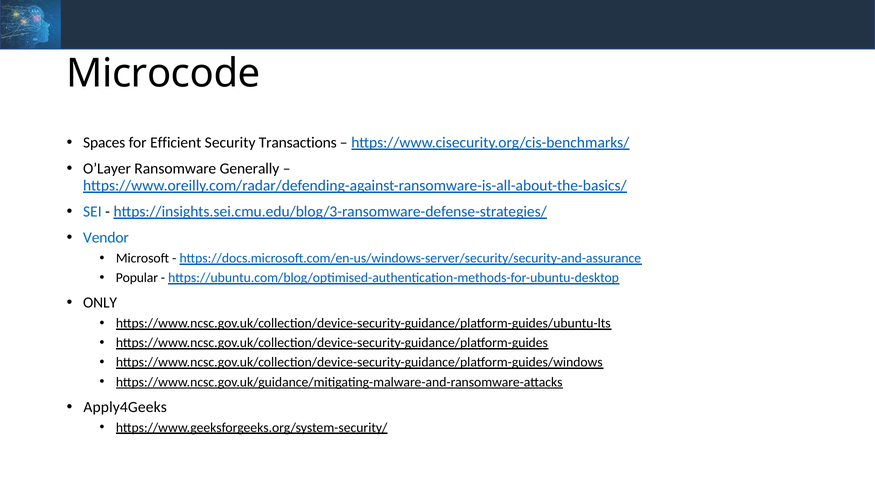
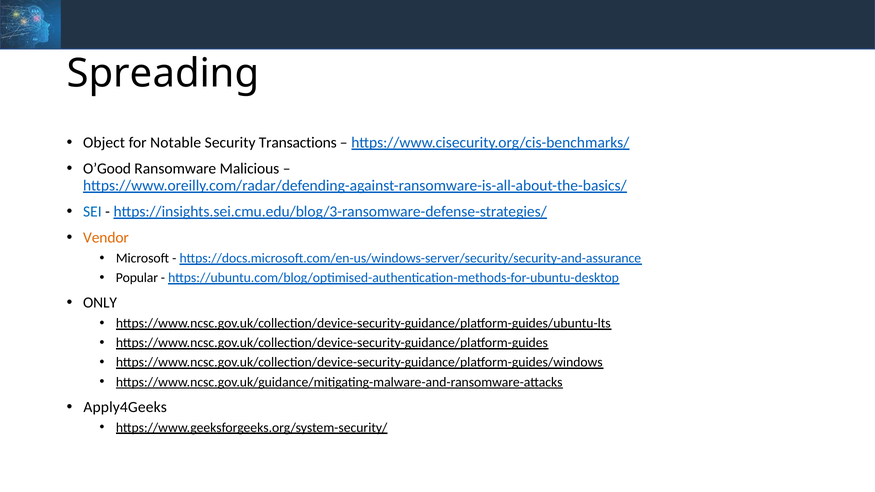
Microcode: Microcode -> Spreading
Spaces: Spaces -> Object
Efficient: Efficient -> Notable
O’Layer: O’Layer -> O’Good
Generally: Generally -> Malicious
Vendor colour: blue -> orange
